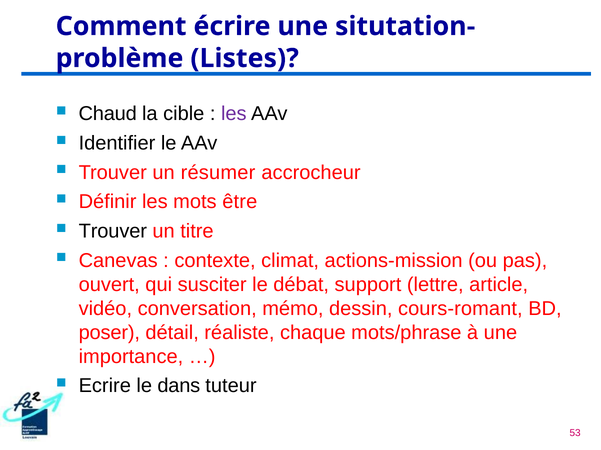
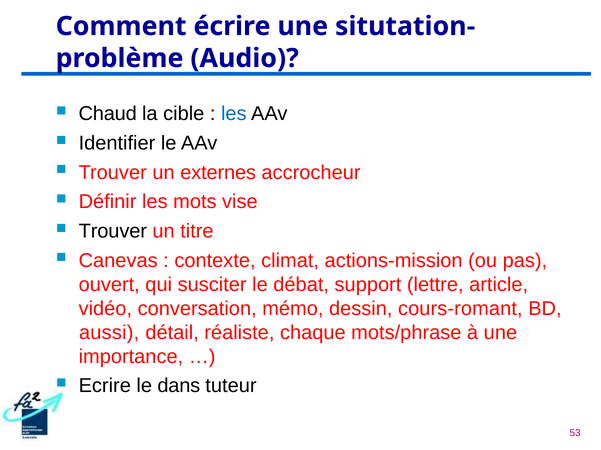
Listes: Listes -> Audio
les at (234, 114) colour: purple -> blue
résumer: résumer -> externes
être: être -> vise
poser: poser -> aussi
